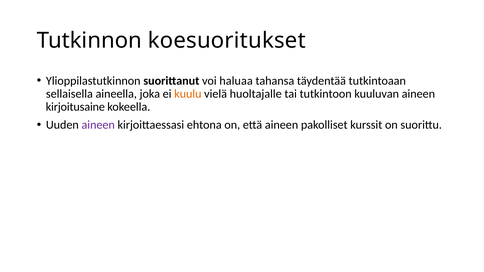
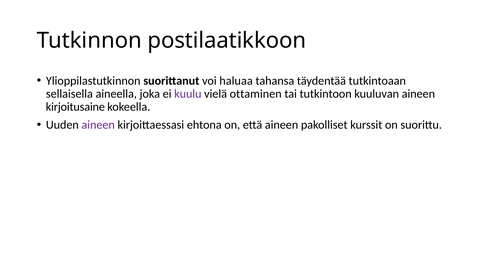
koesuoritukset: koesuoritukset -> postilaatikkoon
kuulu colour: orange -> purple
huoltajalle: huoltajalle -> ottaminen
